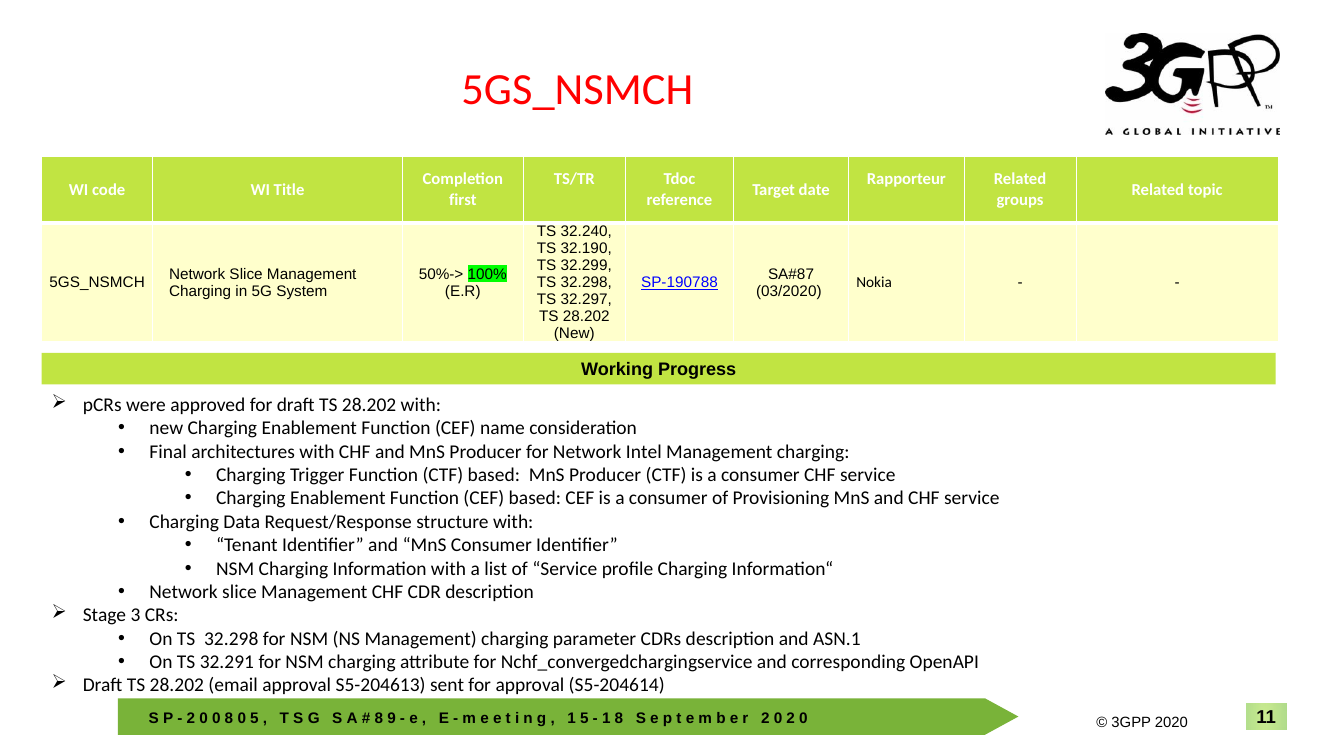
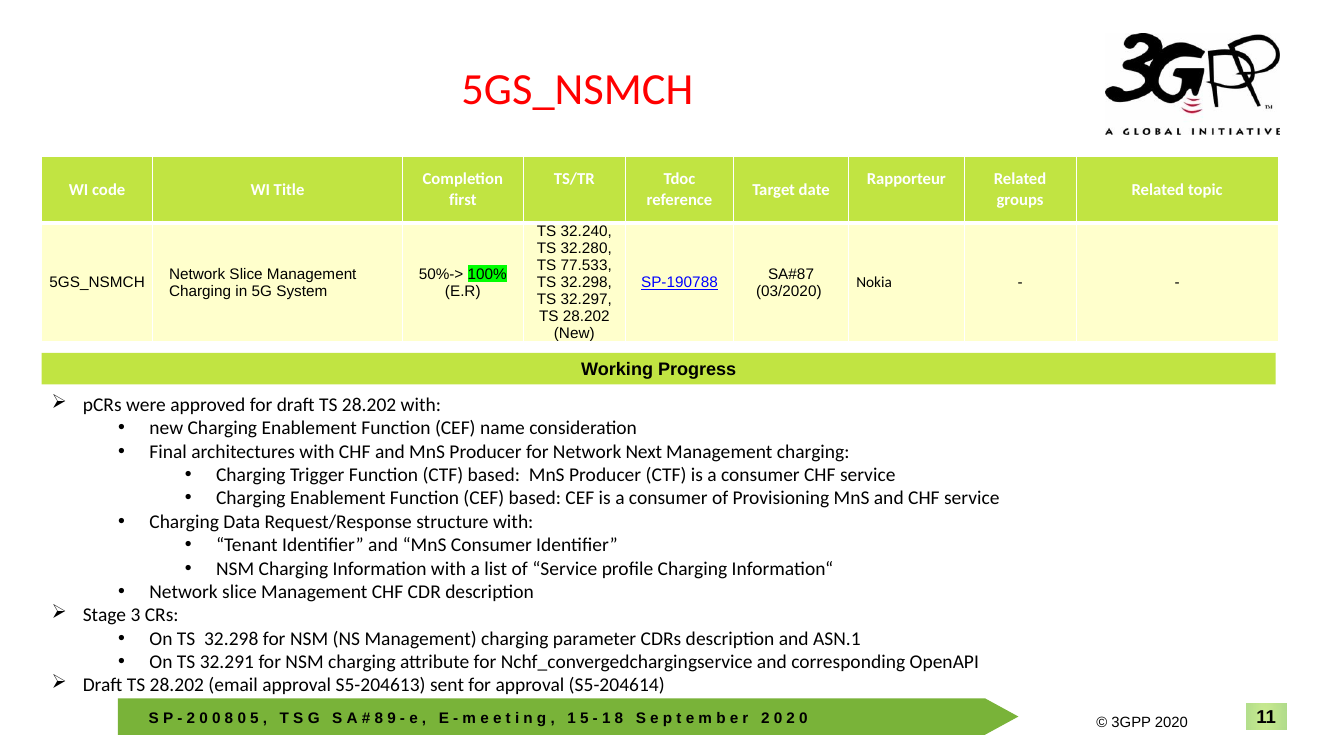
32.190: 32.190 -> 32.280
32.299: 32.299 -> 77.533
Intel: Intel -> Next
